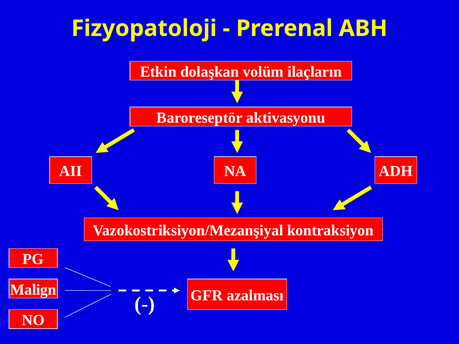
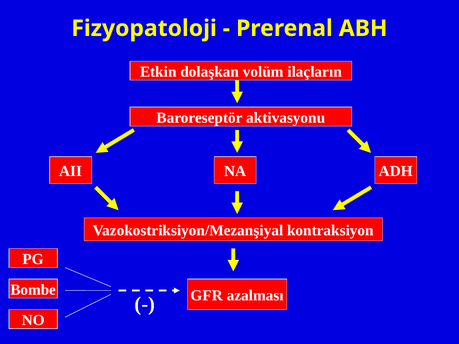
Malign: Malign -> Bombe
